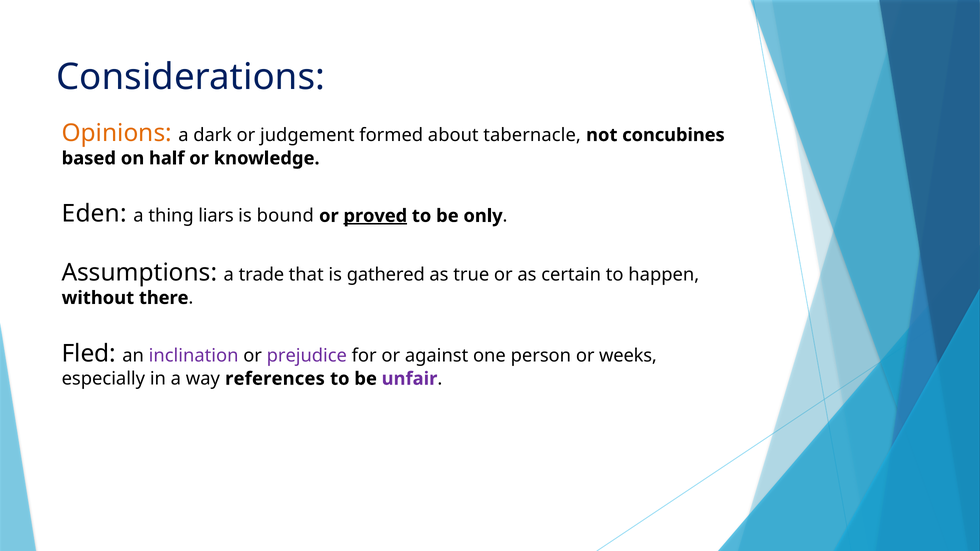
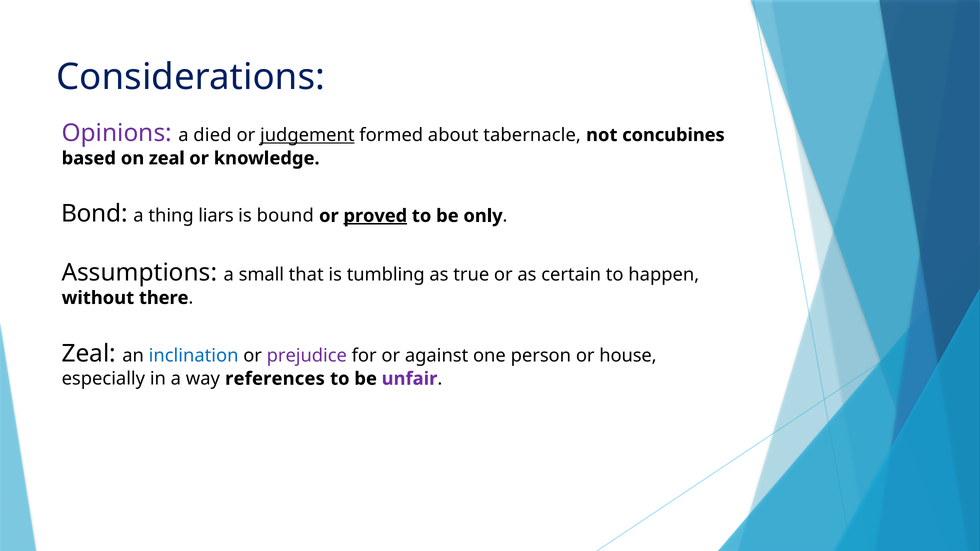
Opinions colour: orange -> purple
dark: dark -> died
judgement underline: none -> present
on half: half -> zeal
Eden: Eden -> Bond
trade: trade -> small
gathered: gathered -> tumbling
Fled at (89, 354): Fled -> Zeal
inclination colour: purple -> blue
weeks: weeks -> house
